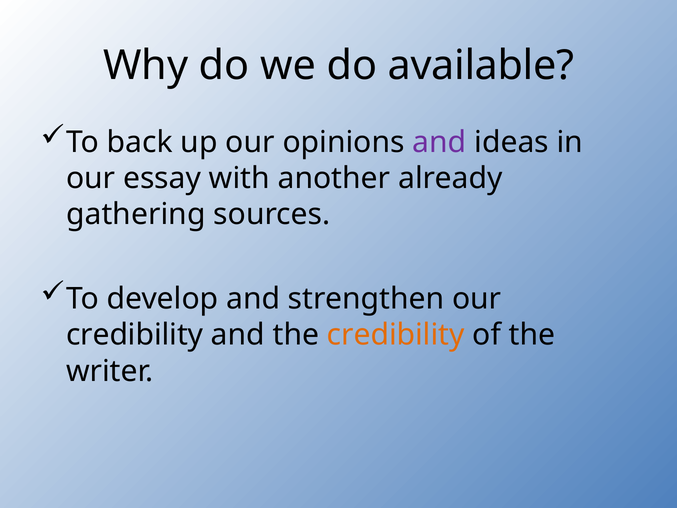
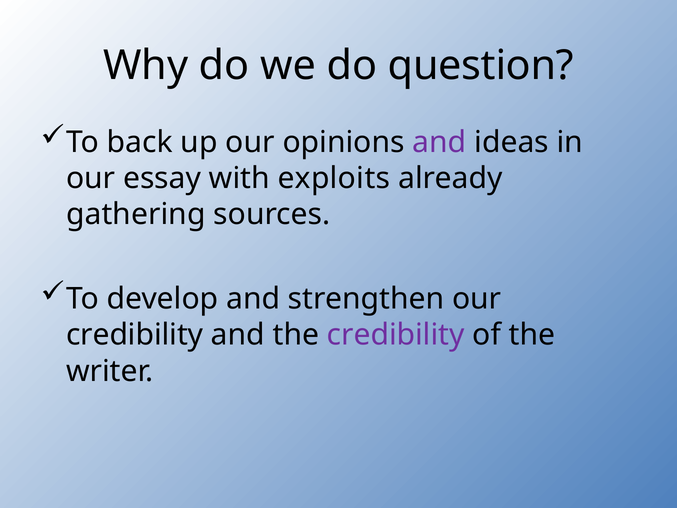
available: available -> question
another: another -> exploits
credibility at (396, 335) colour: orange -> purple
